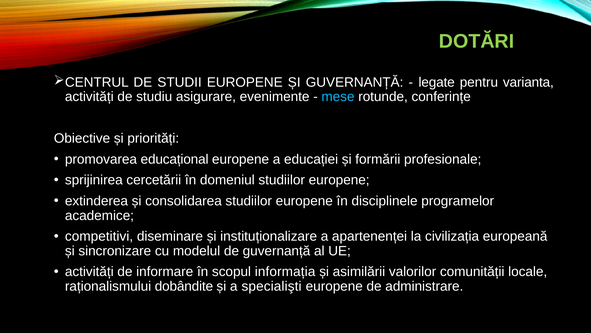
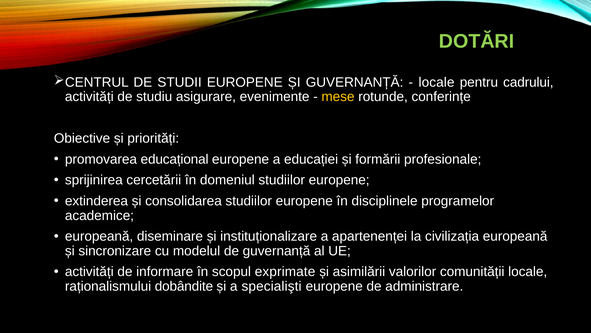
legate at (437, 82): legate -> locale
varianta: varianta -> cadrului
mese colour: light blue -> yellow
competitivi at (99, 236): competitivi -> europeană
informația: informația -> exprimate
